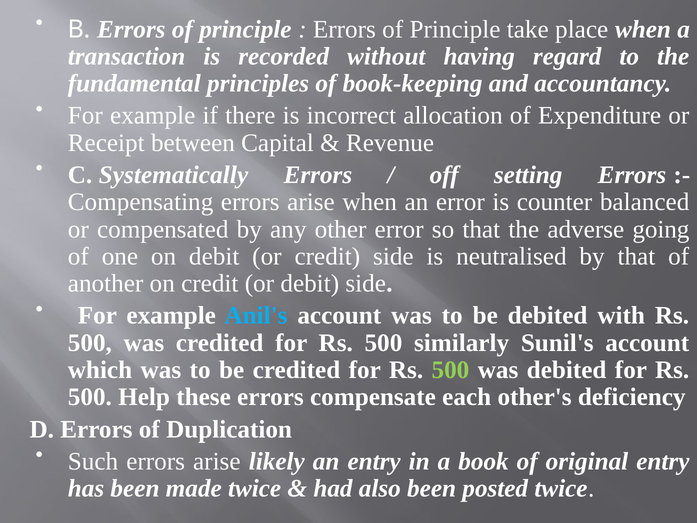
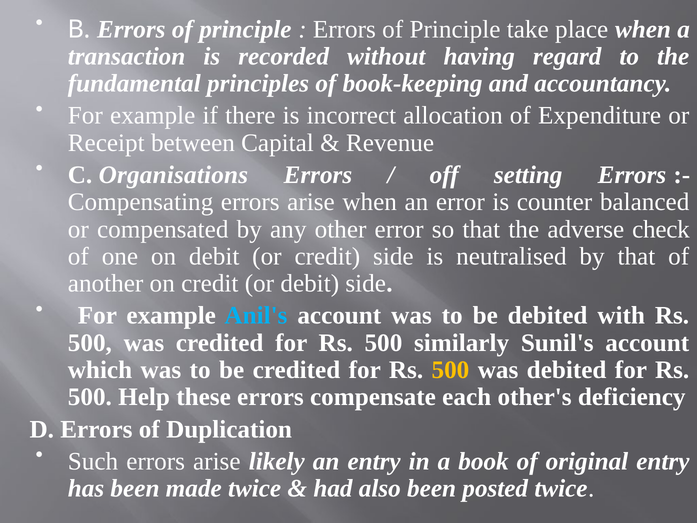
Systematically: Systematically -> Organisations
going: going -> check
500 at (450, 370) colour: light green -> yellow
